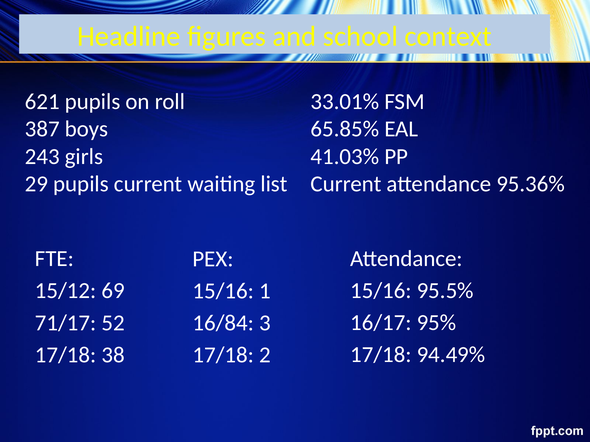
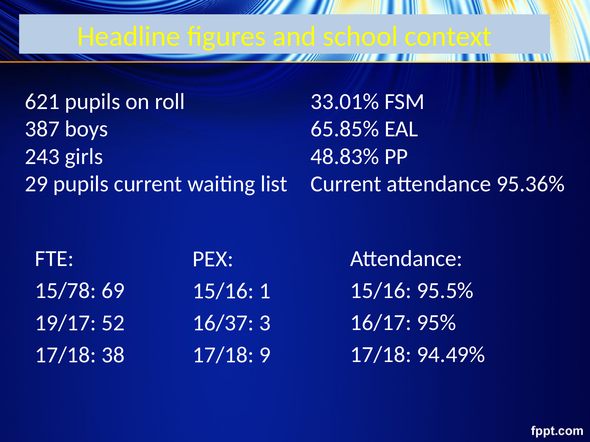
41.03%: 41.03% -> 48.83%
15/12: 15/12 -> 15/78
71/17: 71/17 -> 19/17
16/84: 16/84 -> 16/37
2: 2 -> 9
